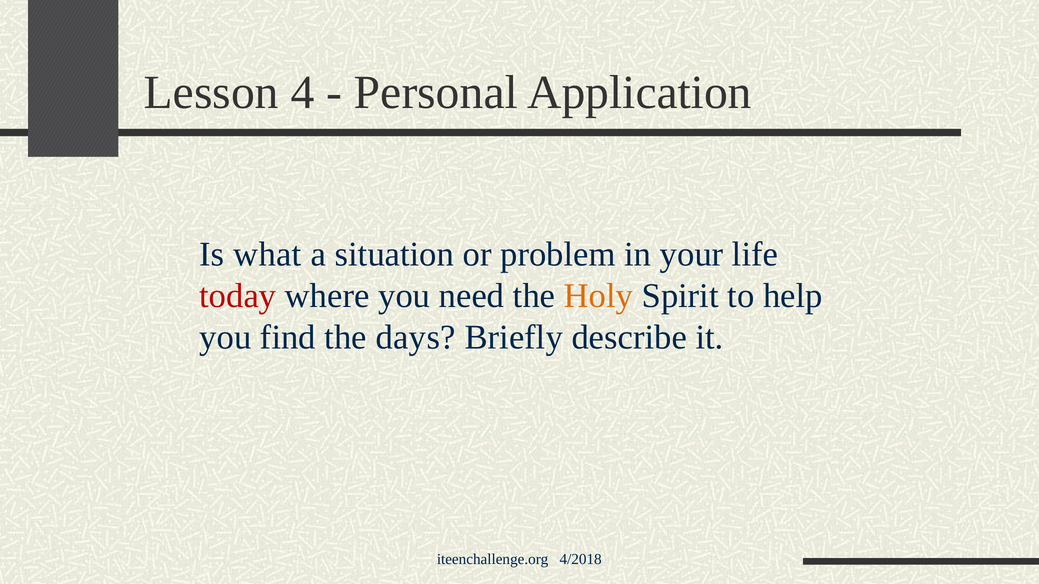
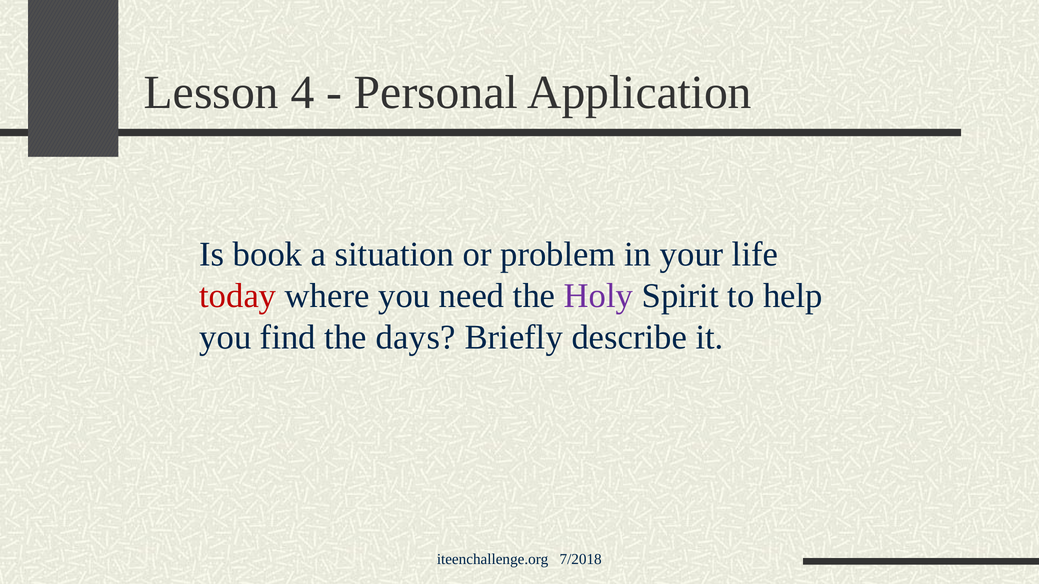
what: what -> book
Holy colour: orange -> purple
4/2018: 4/2018 -> 7/2018
